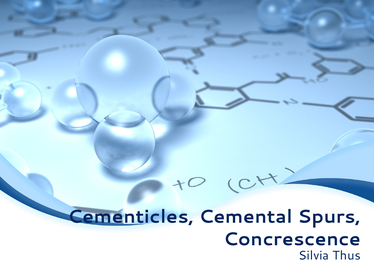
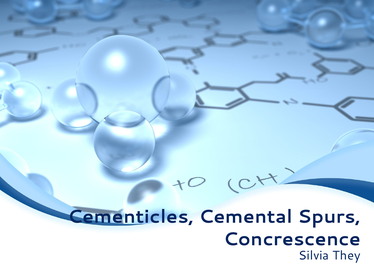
Thus: Thus -> They
